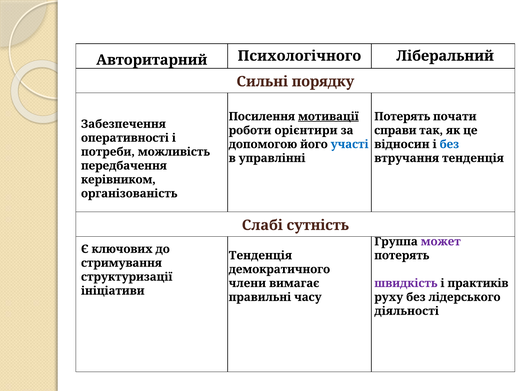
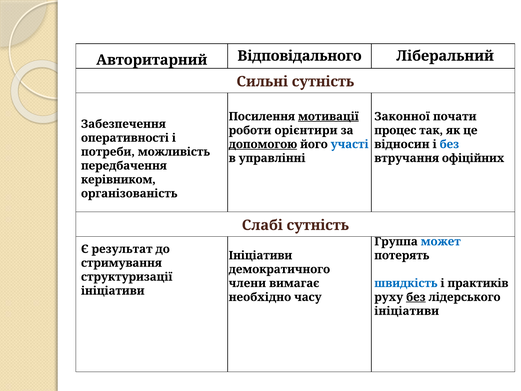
Психологічного: Психологічного -> Відповідального
Сильні порядку: порядку -> сутність
Потерять at (402, 116): Потерять -> Законної
справи: справи -> процес
допомогою underline: none -> present
втручання тенденція: тенденція -> офіційних
может colour: purple -> blue
ключових: ключових -> результат
Тенденція at (260, 255): Тенденція -> Ініціативи
швидкість colour: purple -> blue
правильні: правильні -> необхідно
без at (416, 297) underline: none -> present
діяльності at (407, 311): діяльності -> ініціативи
